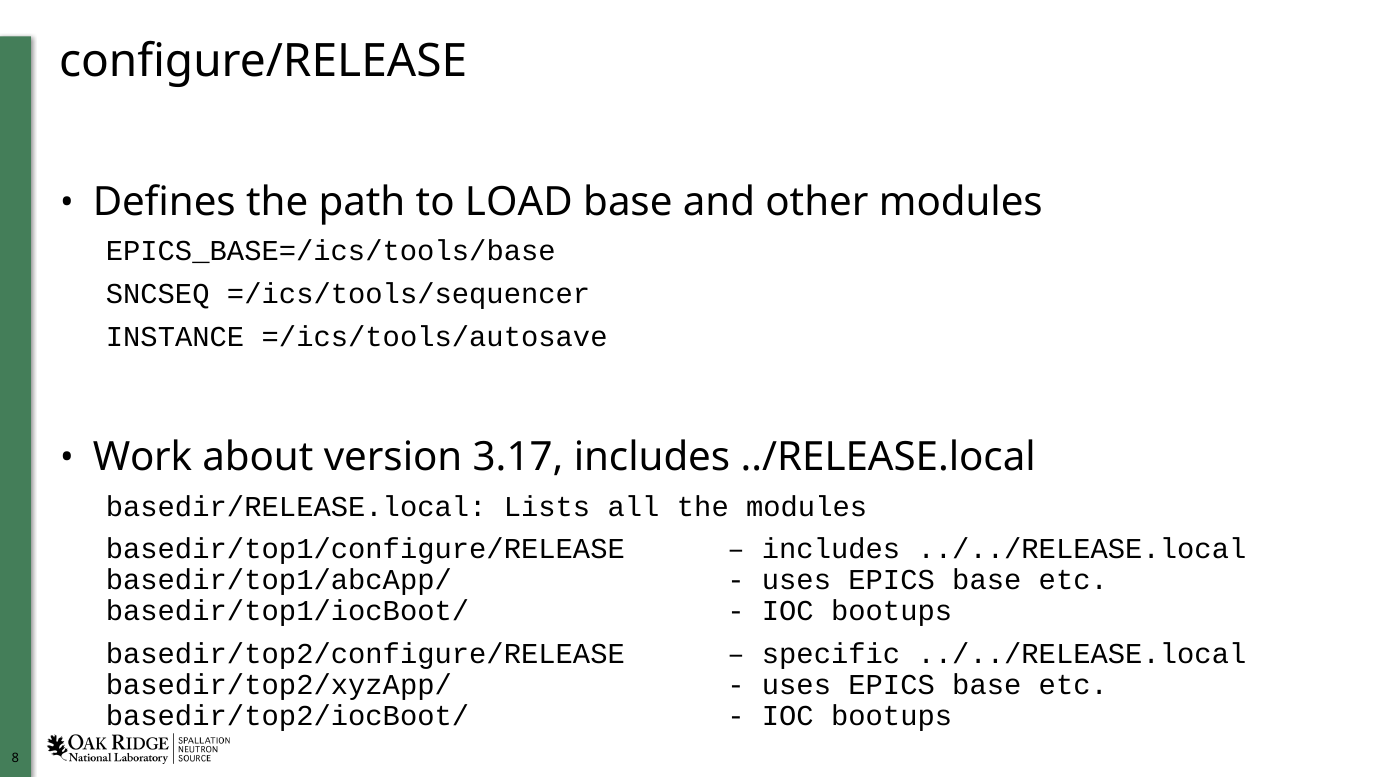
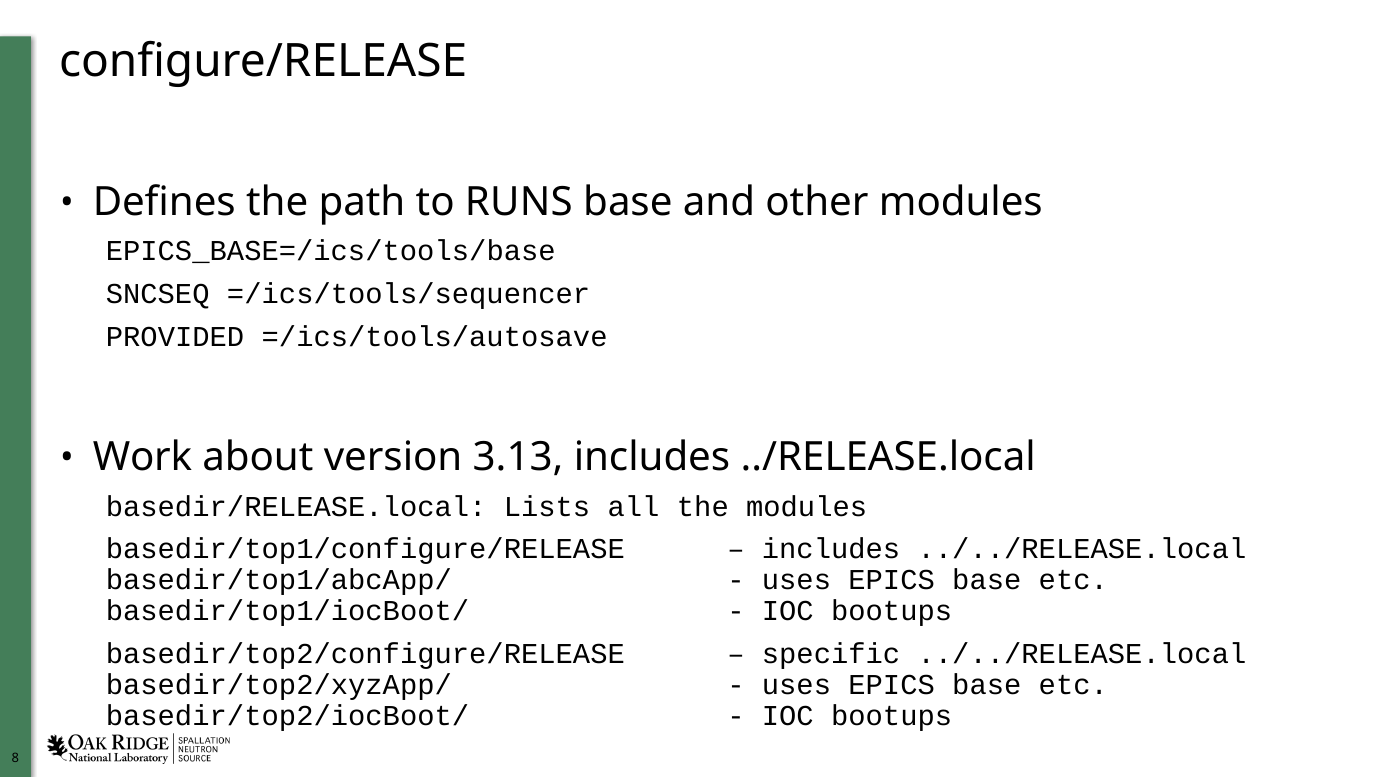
LOAD: LOAD -> RUNS
INSTANCE: INSTANCE -> PROVIDED
3.17: 3.17 -> 3.13
